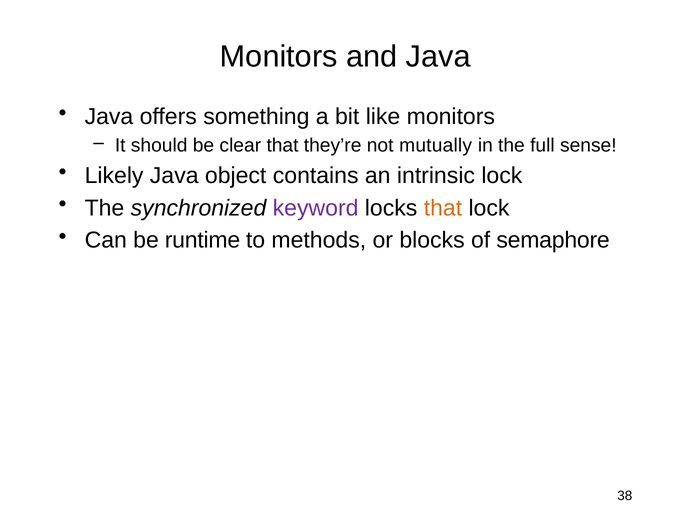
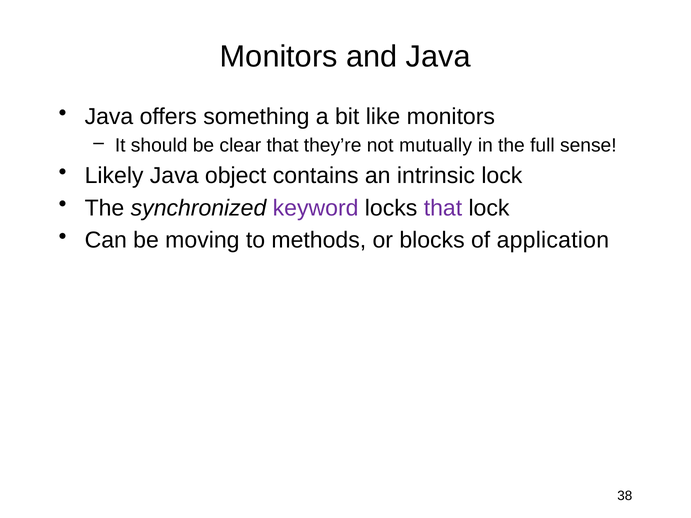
that at (443, 208) colour: orange -> purple
runtime: runtime -> moving
semaphore: semaphore -> application
